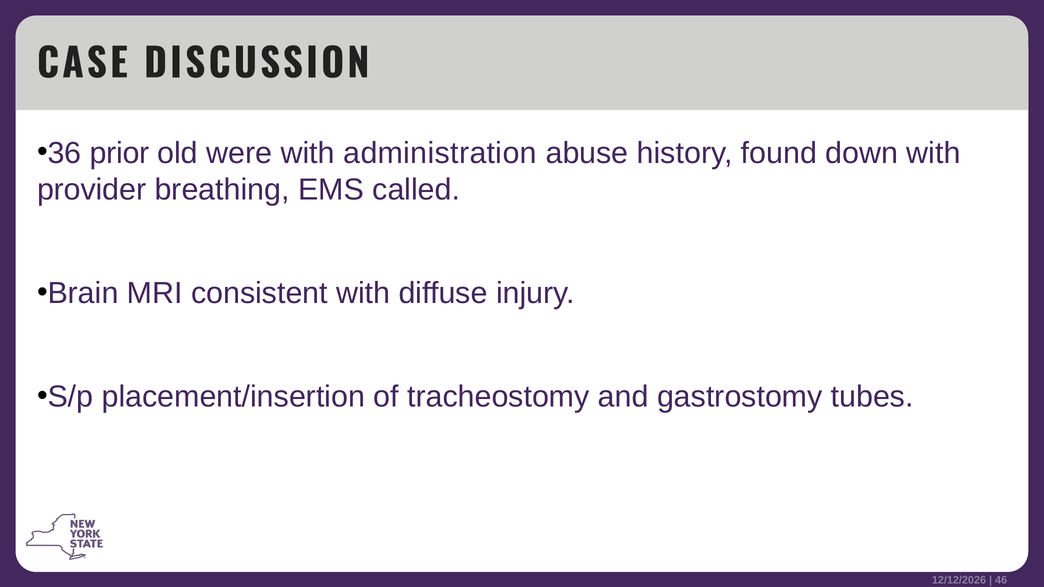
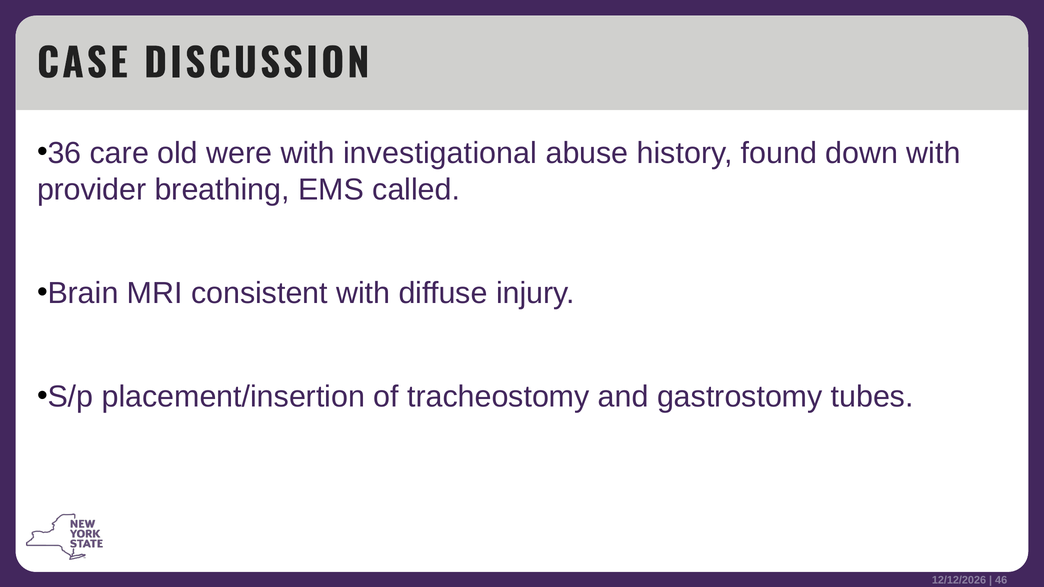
prior: prior -> care
administration: administration -> investigational
